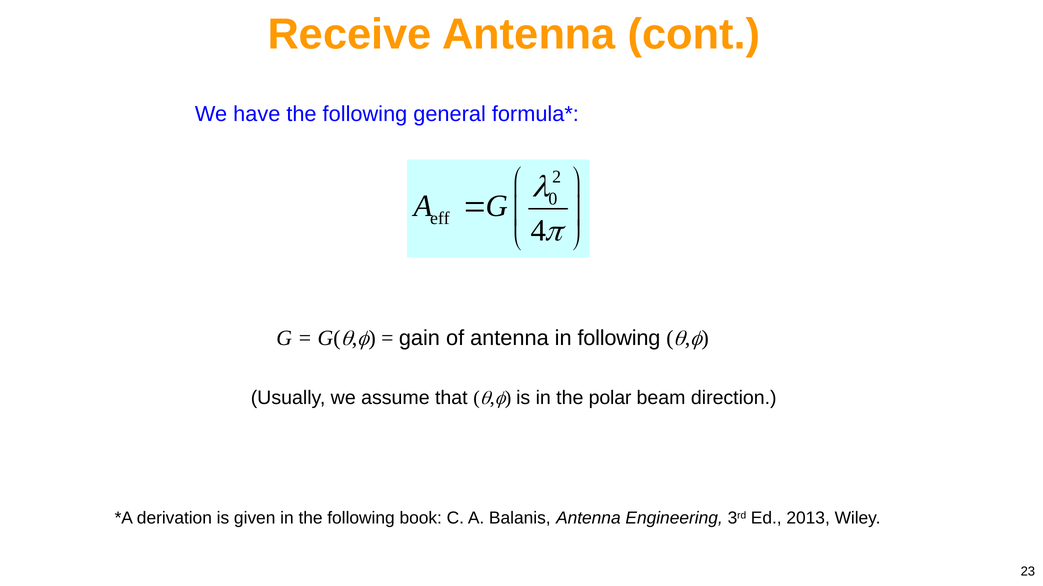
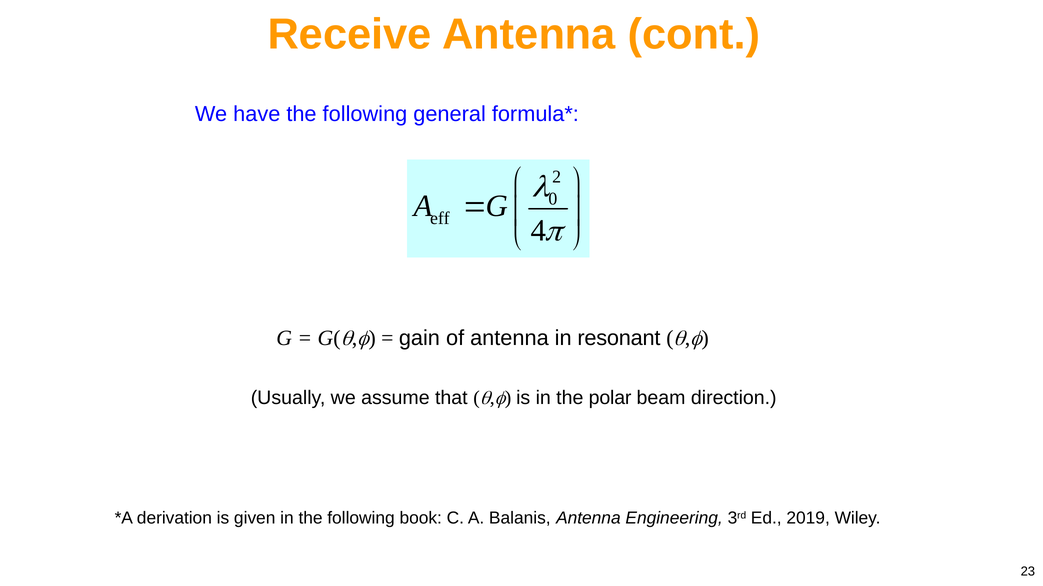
in following: following -> resonant
2013: 2013 -> 2019
